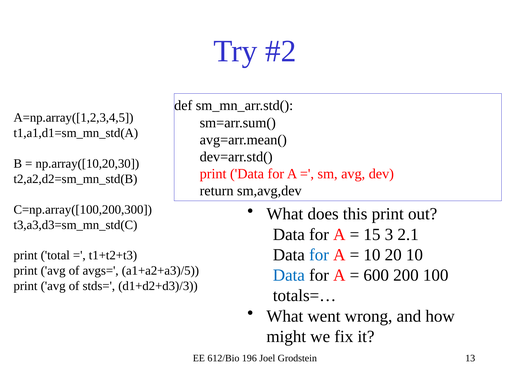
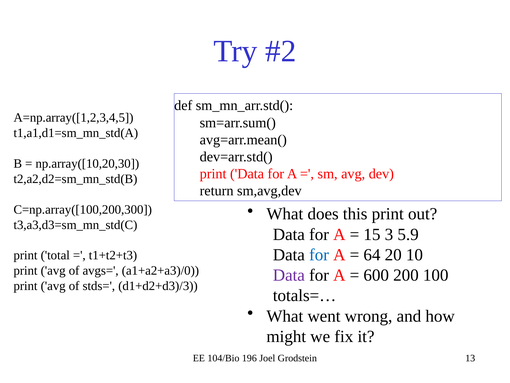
2.1: 2.1 -> 5.9
10 at (372, 254): 10 -> 64
a1+a2+a3)/5: a1+a2+a3)/5 -> a1+a2+a3)/0
Data at (289, 275) colour: blue -> purple
612/Bio: 612/Bio -> 104/Bio
